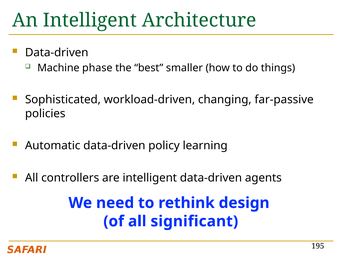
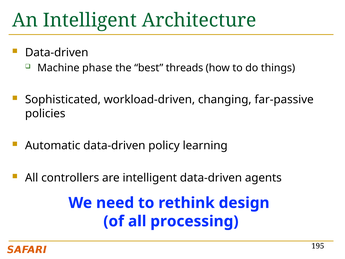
smaller: smaller -> threads
significant: significant -> processing
